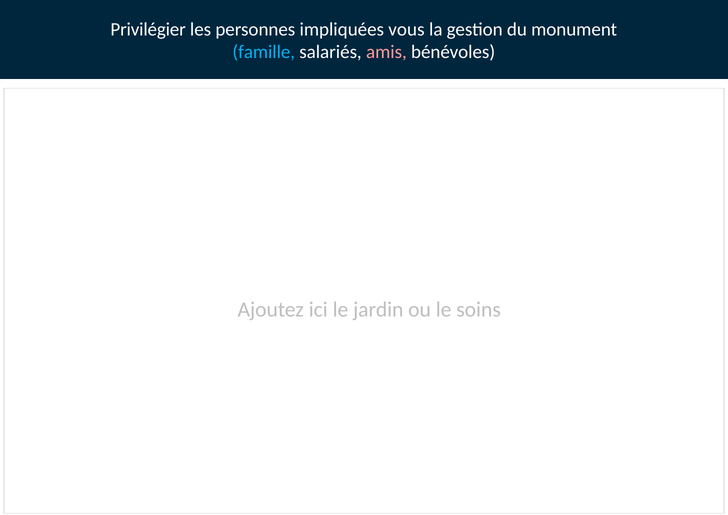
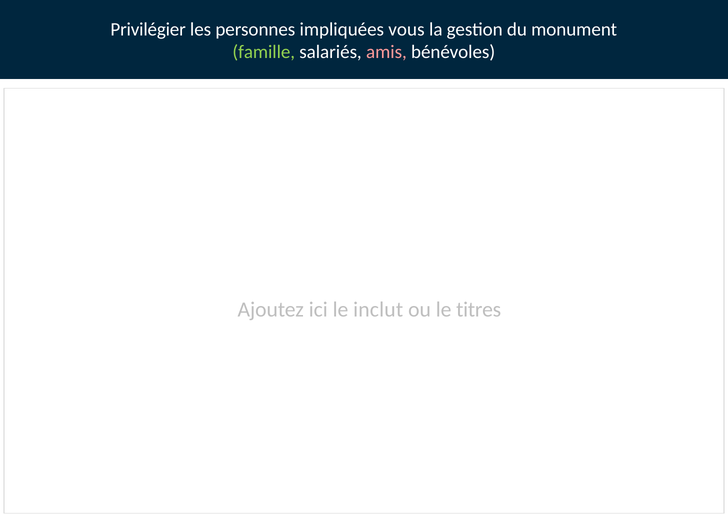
famille colour: light blue -> light green
jardin: jardin -> inclut
soins: soins -> titres
